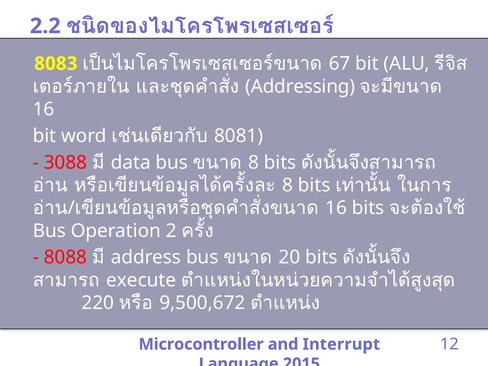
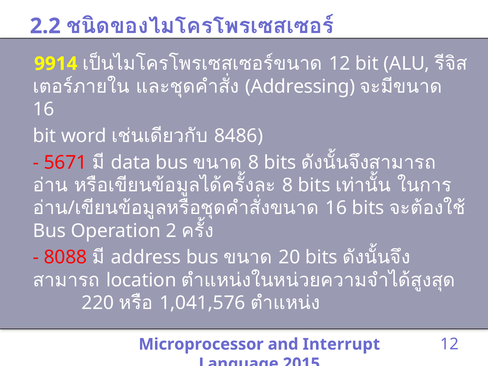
8083: 8083 -> 9914
67 at (340, 64): 67 -> 12
8081: 8081 -> 8486
3088: 3088 -> 5671
execute: execute -> location
9,500,672: 9,500,672 -> 1,041,576
Microcontroller: Microcontroller -> Microprocessor
